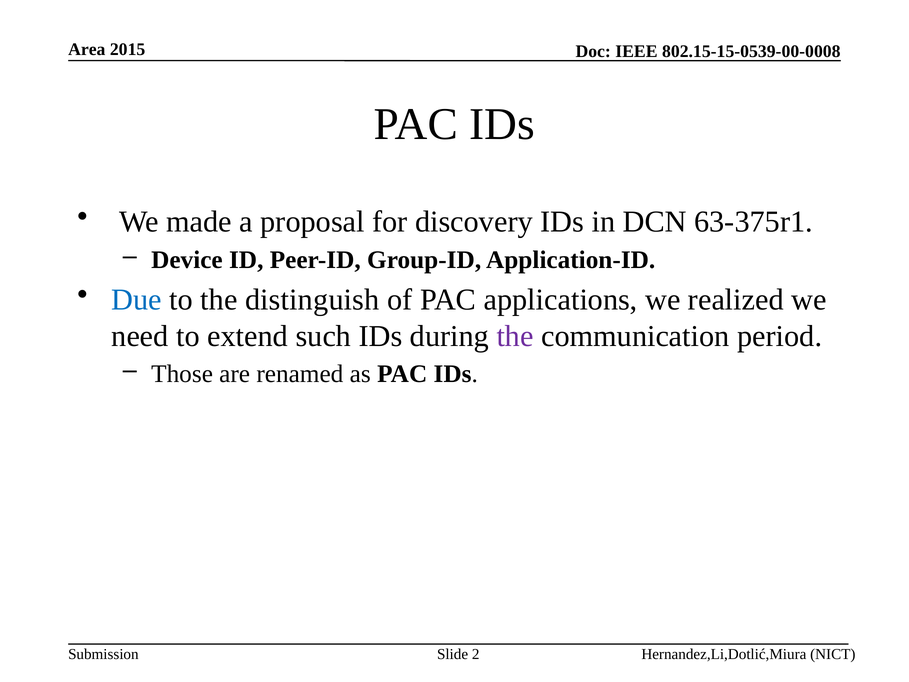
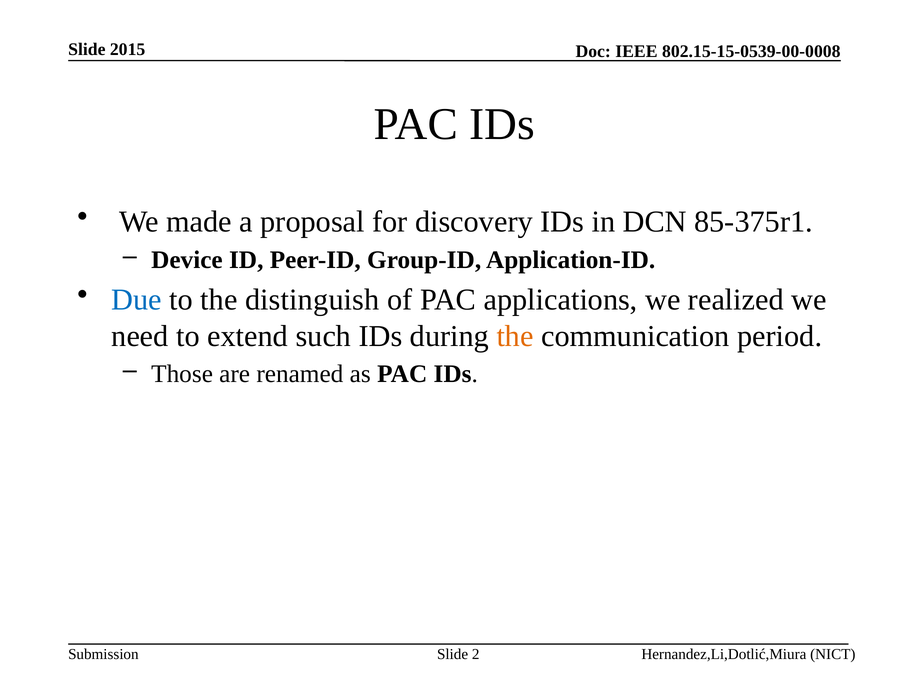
Area at (87, 50): Area -> Slide
63-375r1: 63-375r1 -> 85-375r1
the at (515, 336) colour: purple -> orange
